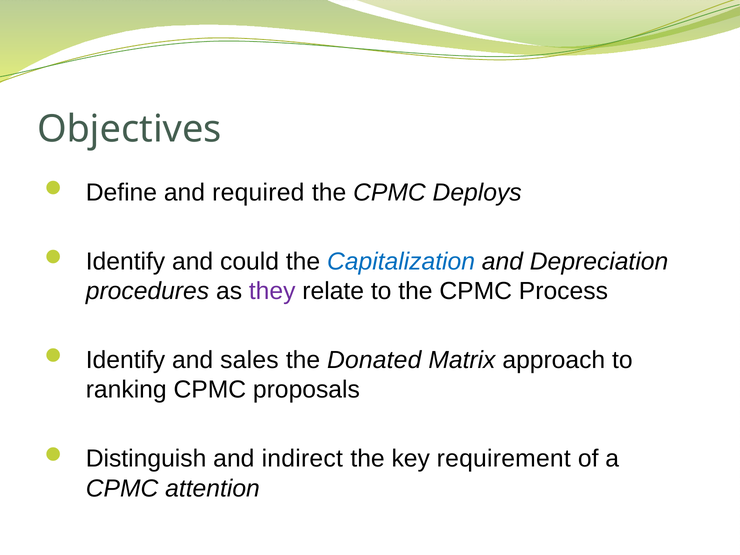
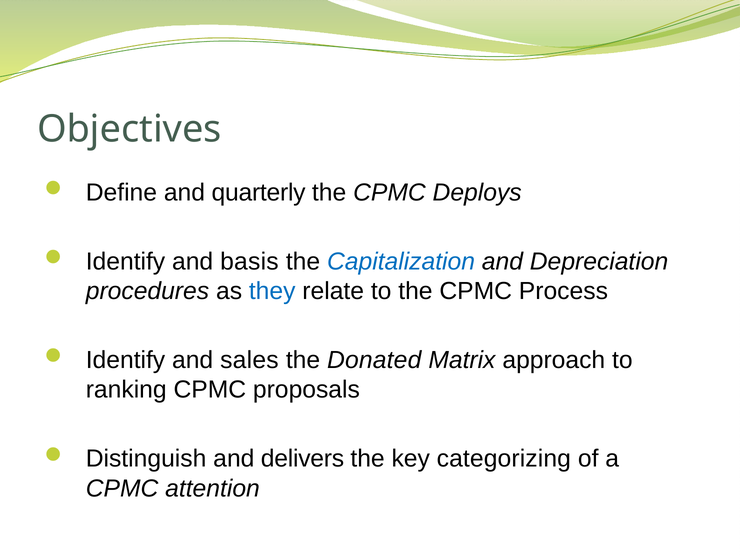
required: required -> quarterly
could: could -> basis
they colour: purple -> blue
indirect: indirect -> delivers
requirement: requirement -> categorizing
